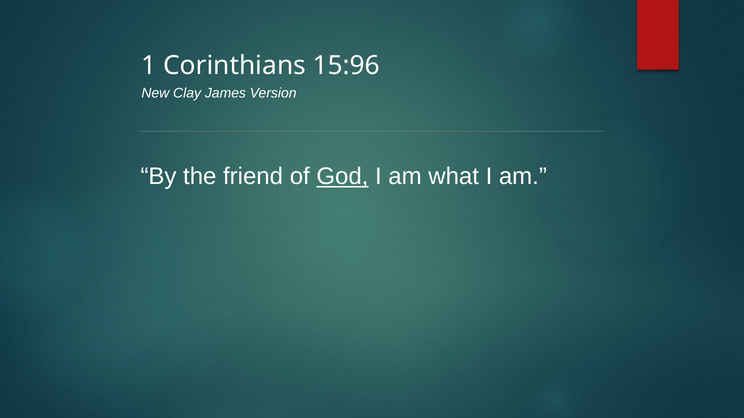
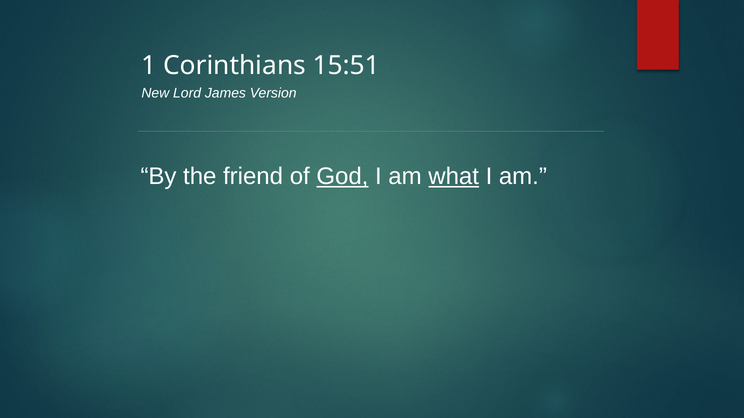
15:96: 15:96 -> 15:51
Clay: Clay -> Lord
what underline: none -> present
